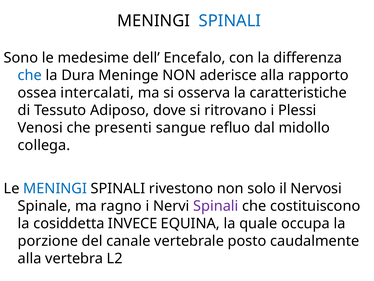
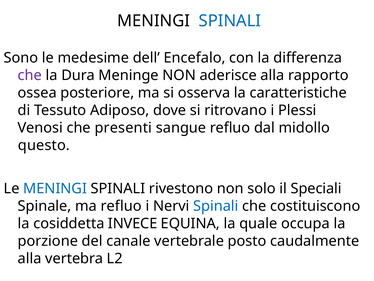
che at (30, 75) colour: blue -> purple
intercalati: intercalati -> posteriore
collega: collega -> questo
Nervosi: Nervosi -> Speciali
ma ragno: ragno -> refluo
Spinali at (216, 206) colour: purple -> blue
